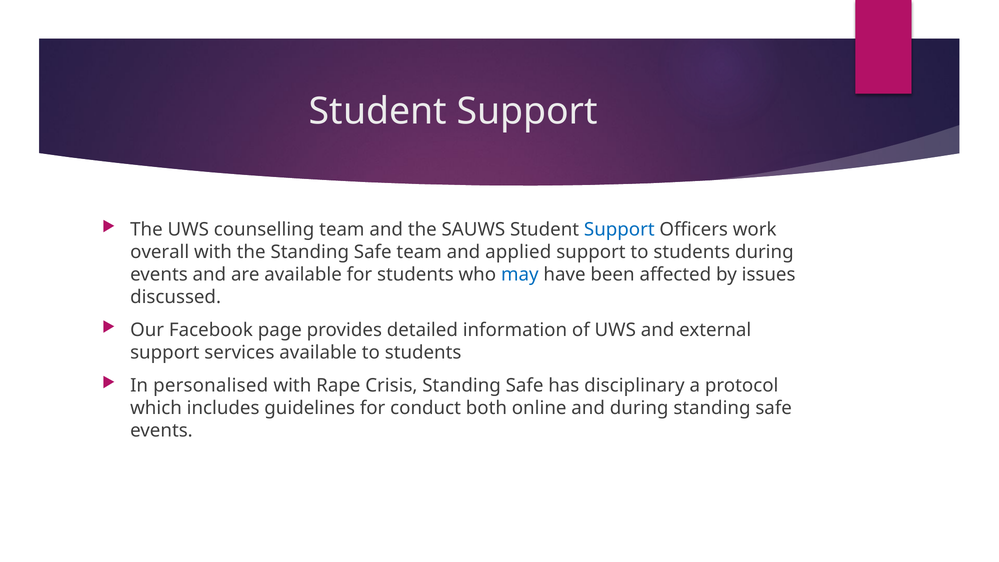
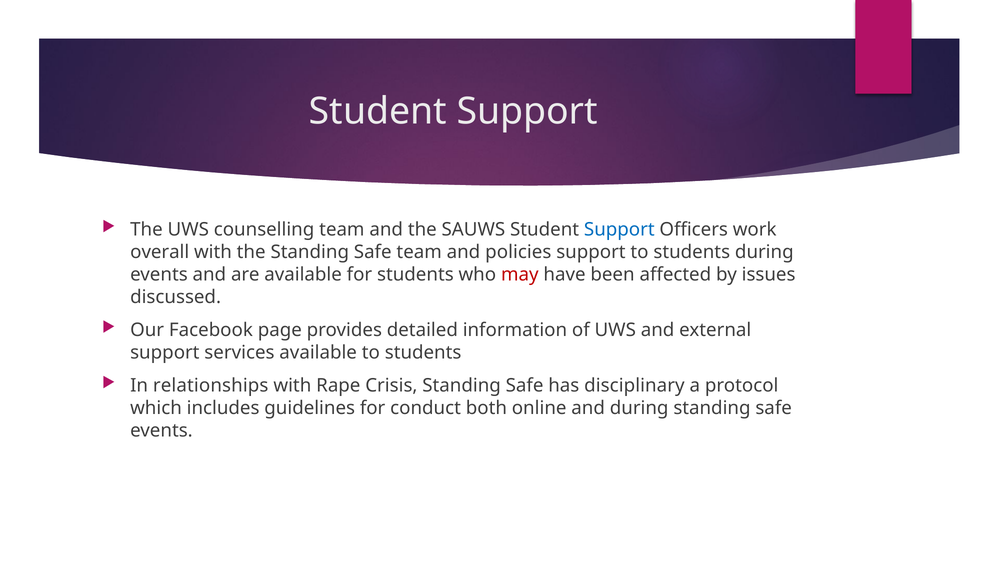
applied: applied -> policies
may colour: blue -> red
personalised: personalised -> relationships
